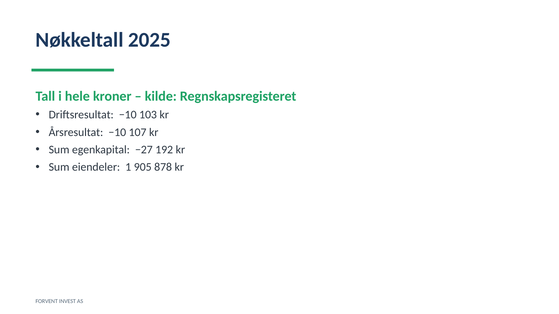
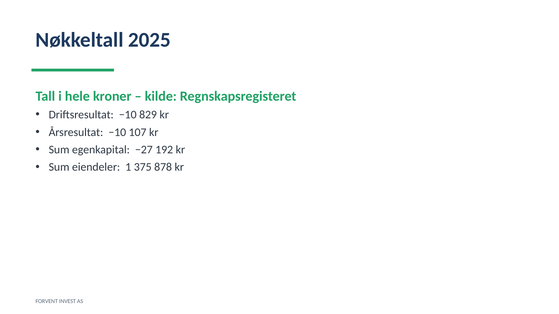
103: 103 -> 829
905: 905 -> 375
